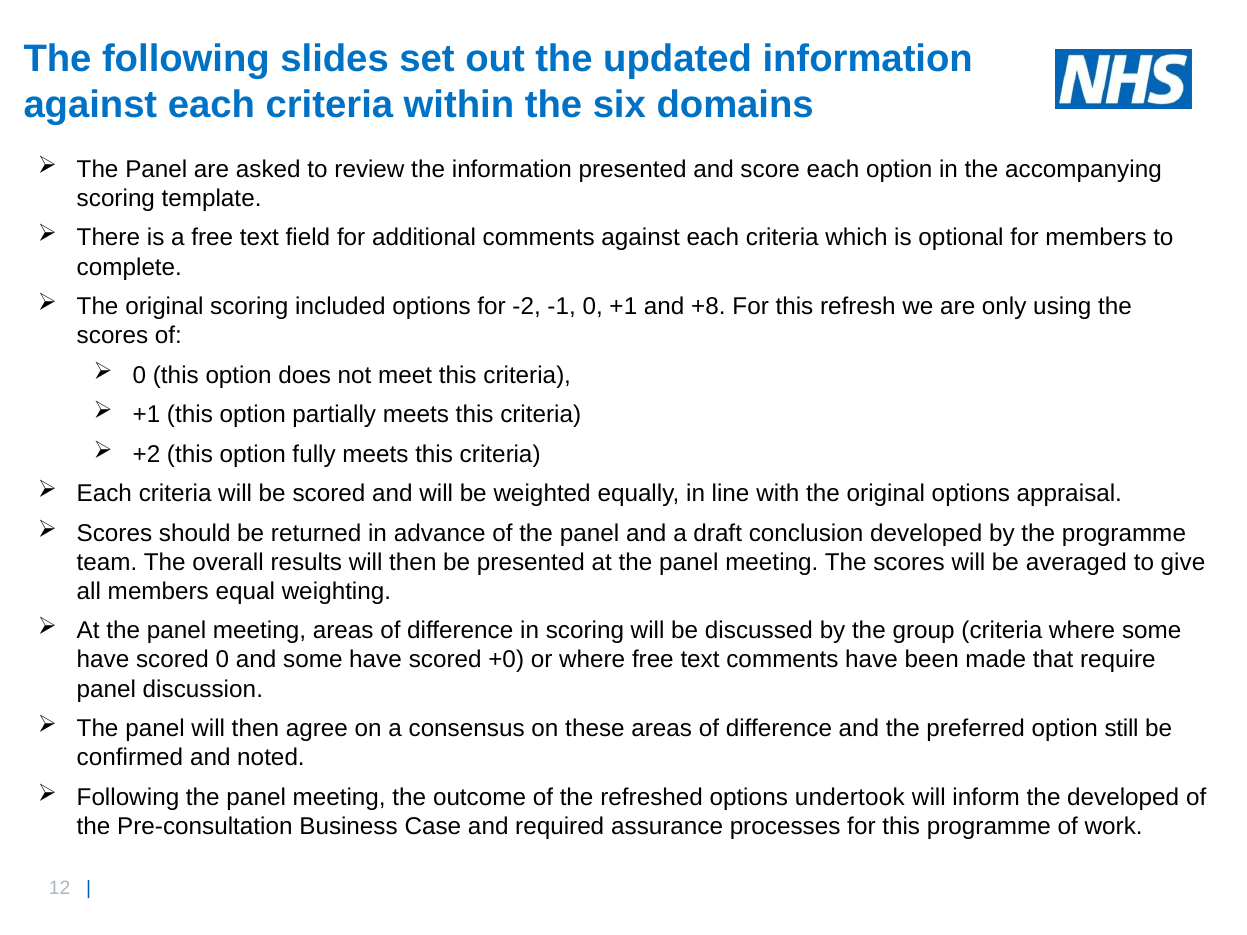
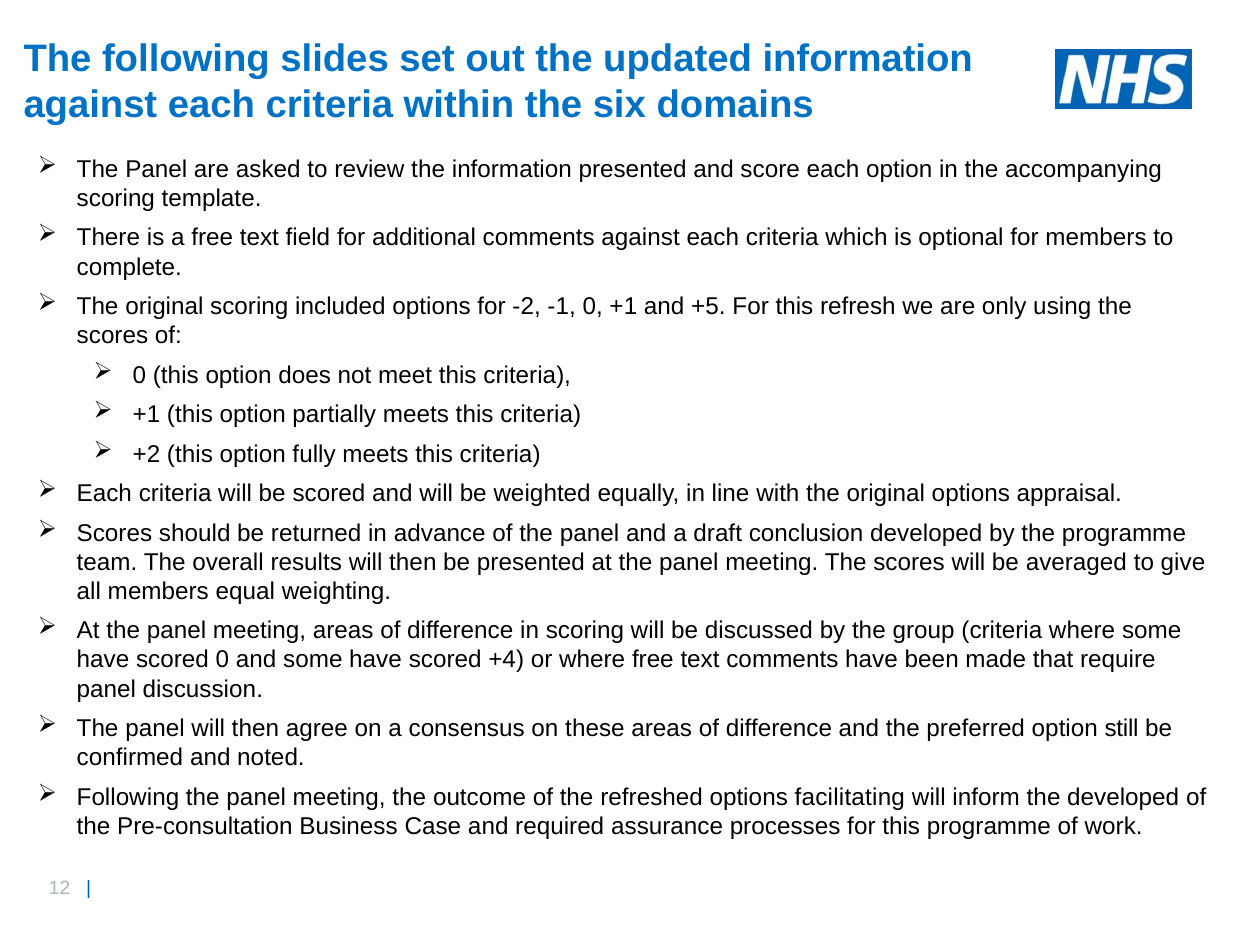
+8: +8 -> +5
+0: +0 -> +4
undertook: undertook -> facilitating
